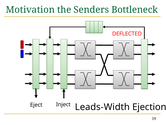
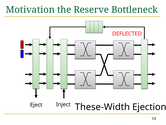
Senders: Senders -> Reserve
Leads-Width: Leads-Width -> These-Width
